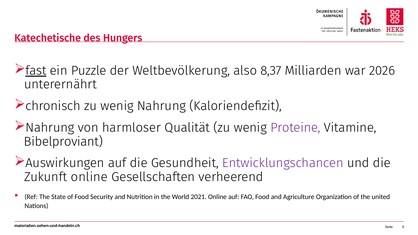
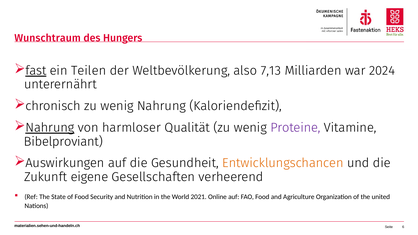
Katechetische: Katechetische -> Wunschtraum
Puzzle: Puzzle -> Teilen
8,37: 8,37 -> 7,13
2026: 2026 -> 2024
Nahrung at (50, 128) underline: none -> present
Entwicklungschancen colour: purple -> orange
Zukunft online: online -> eigene
